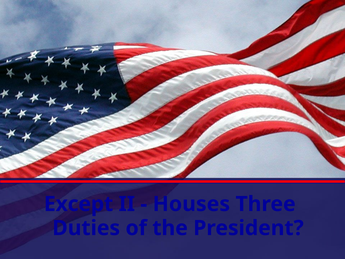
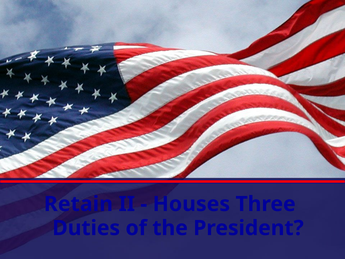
Except: Except -> Retain
